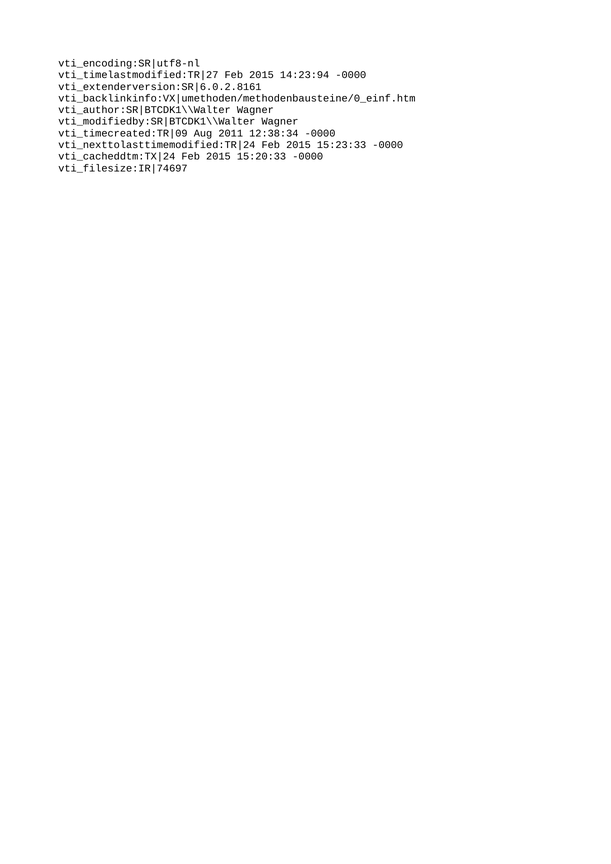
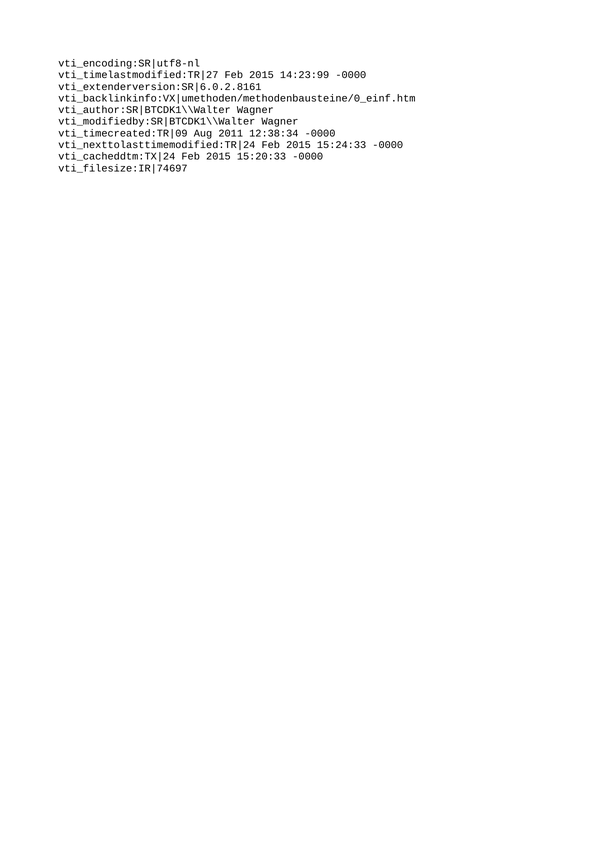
14:23:94: 14:23:94 -> 14:23:99
15:23:33: 15:23:33 -> 15:24:33
